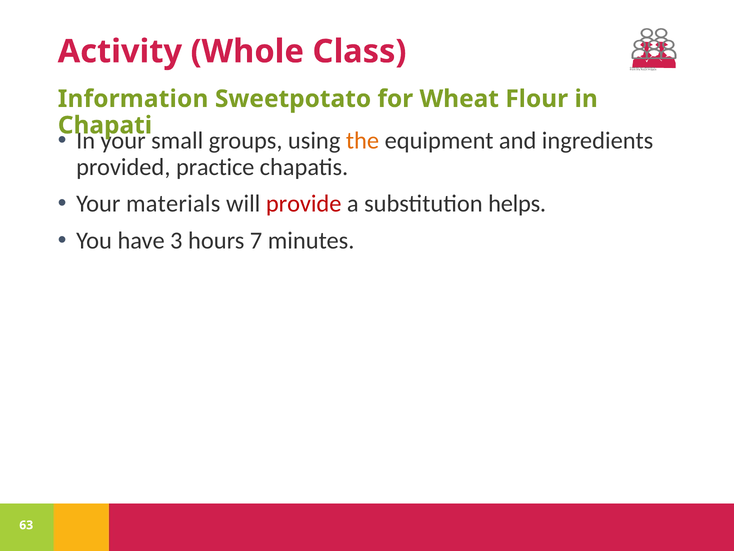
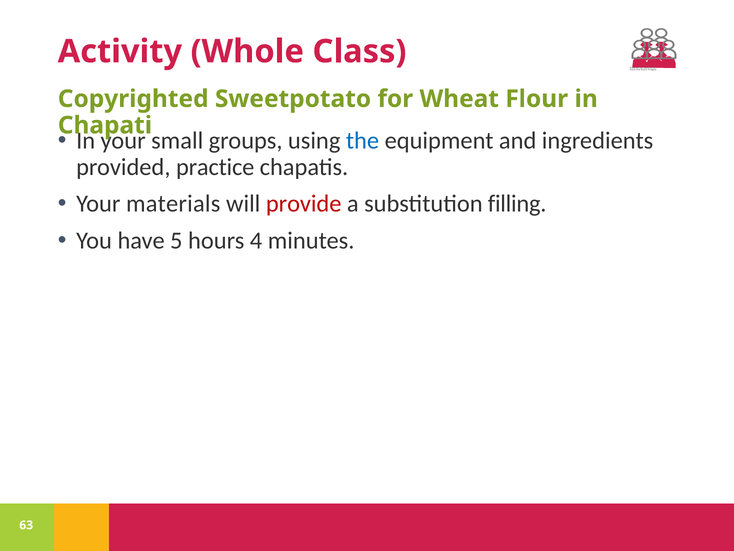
Information: Information -> Copyrighted
the at (363, 141) colour: orange -> blue
helps: helps -> filling
3: 3 -> 5
7: 7 -> 4
